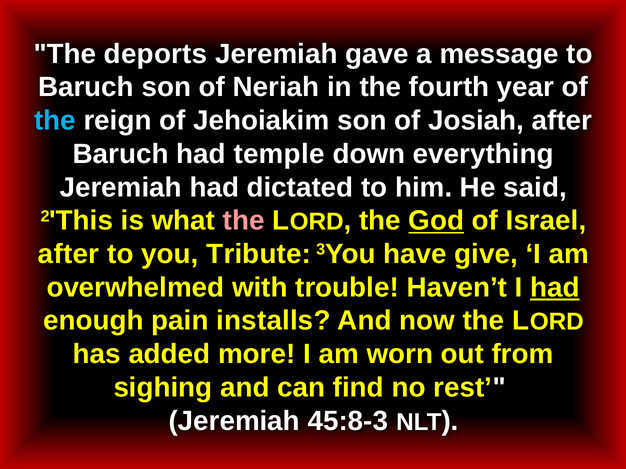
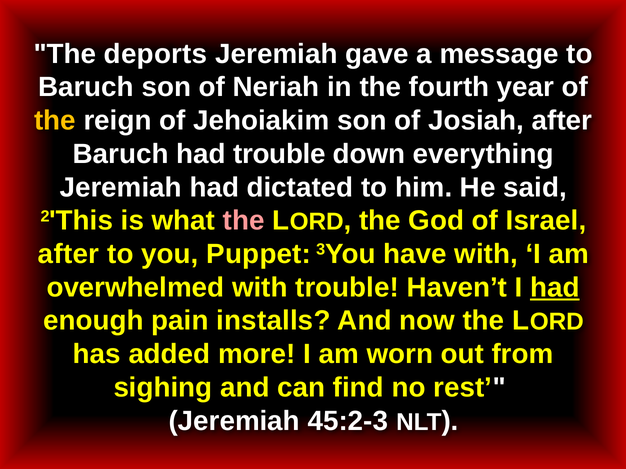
the at (55, 121) colour: light blue -> yellow
had temple: temple -> trouble
God underline: present -> none
Tribute: Tribute -> Puppet
have give: give -> with
45:8-3: 45:8-3 -> 45:2-3
